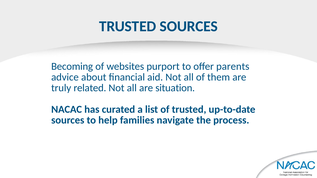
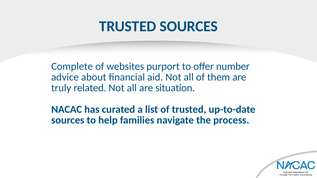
Becoming: Becoming -> Complete
parents: parents -> number
